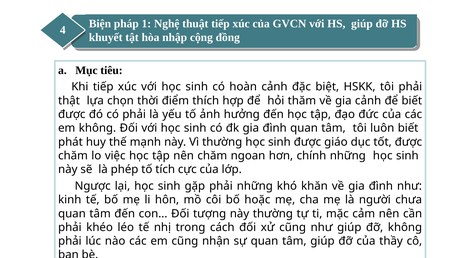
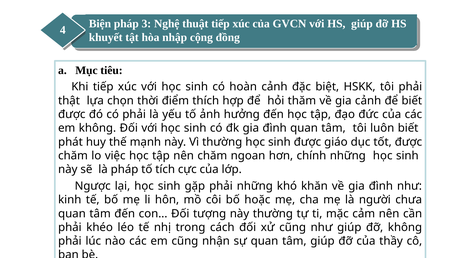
1: 1 -> 3
là phép: phép -> pháp
